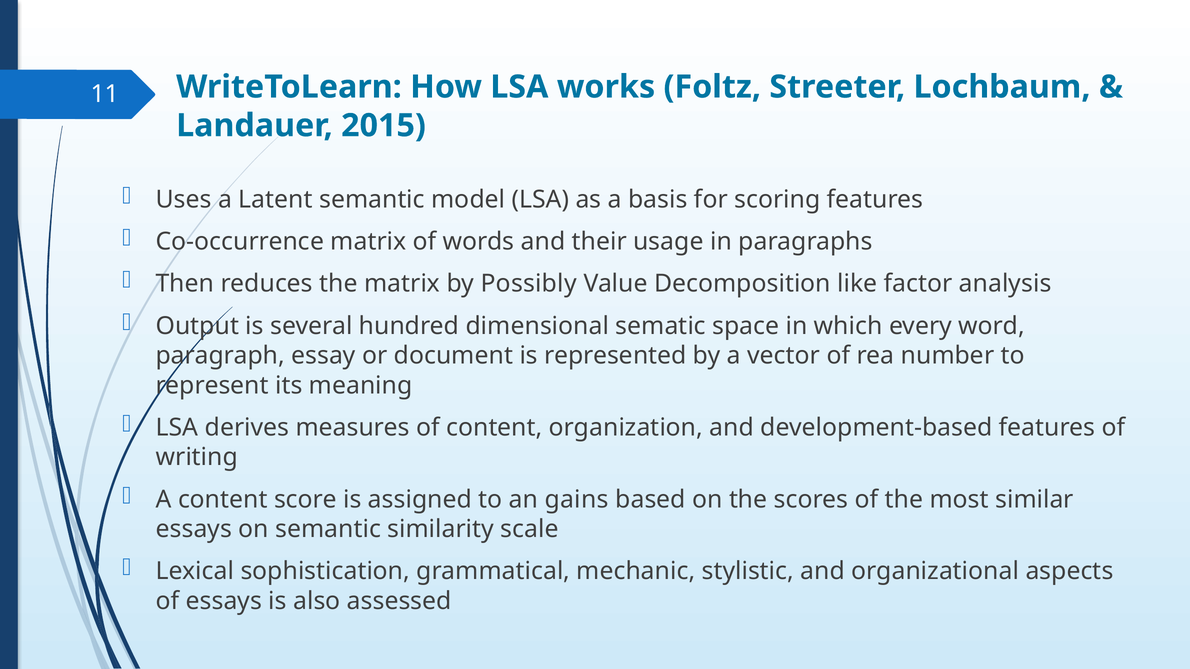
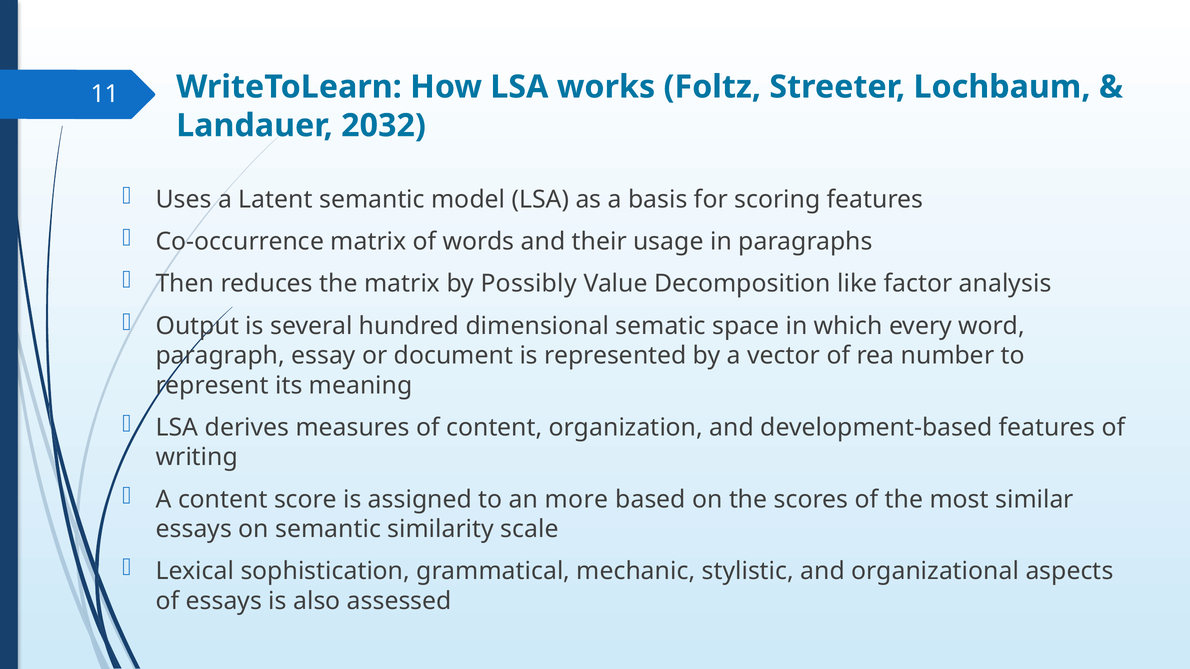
2015: 2015 -> 2032
gains: gains -> more
